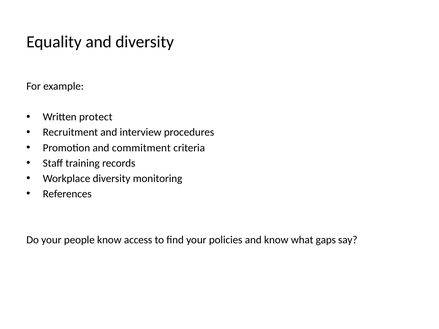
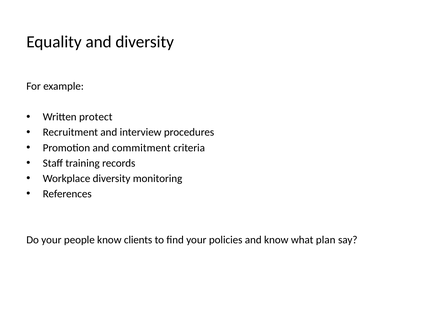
access: access -> clients
gaps: gaps -> plan
